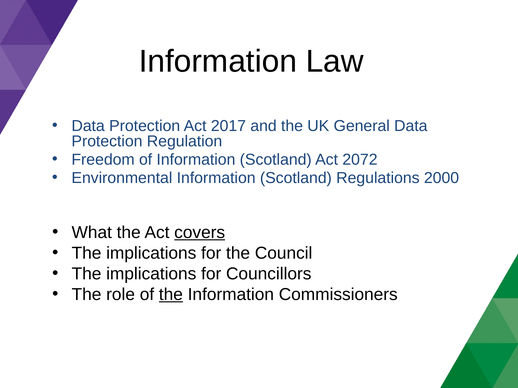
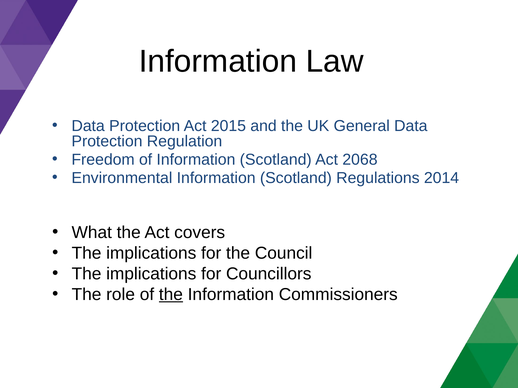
2017: 2017 -> 2015
2072: 2072 -> 2068
2000: 2000 -> 2014
covers underline: present -> none
